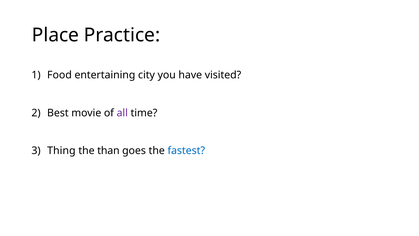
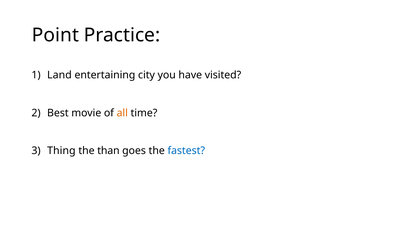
Place: Place -> Point
Food: Food -> Land
all colour: purple -> orange
